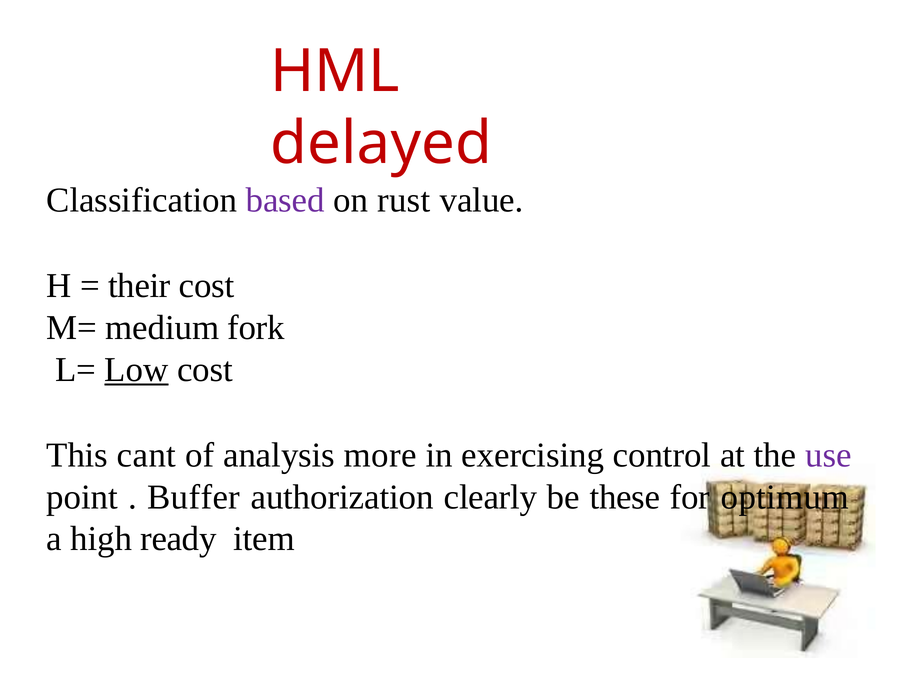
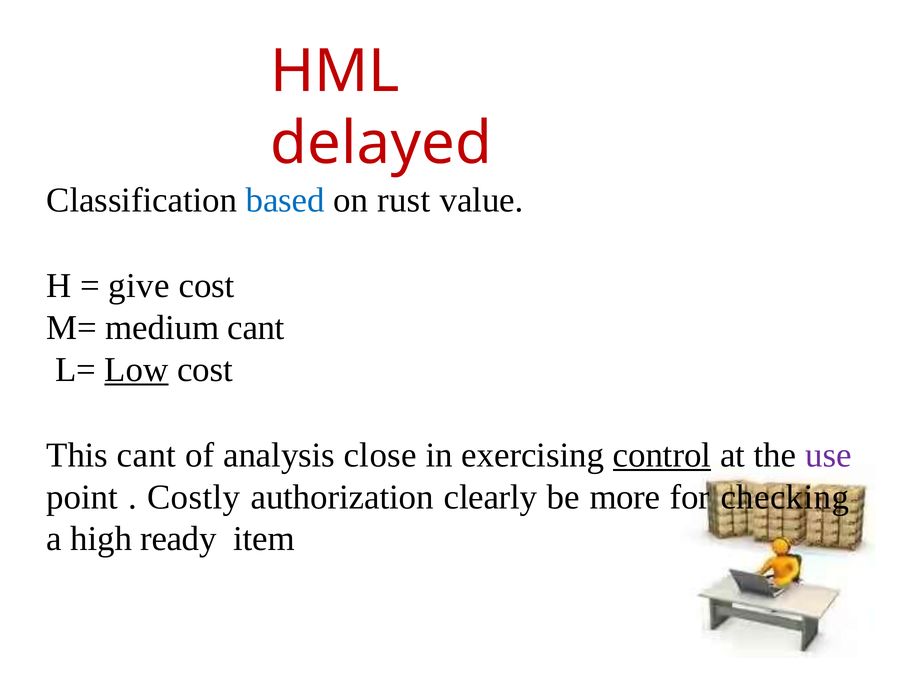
based colour: purple -> blue
their: their -> give
medium fork: fork -> cant
more: more -> close
control underline: none -> present
Buffer: Buffer -> Costly
these: these -> more
optimum: optimum -> checking
